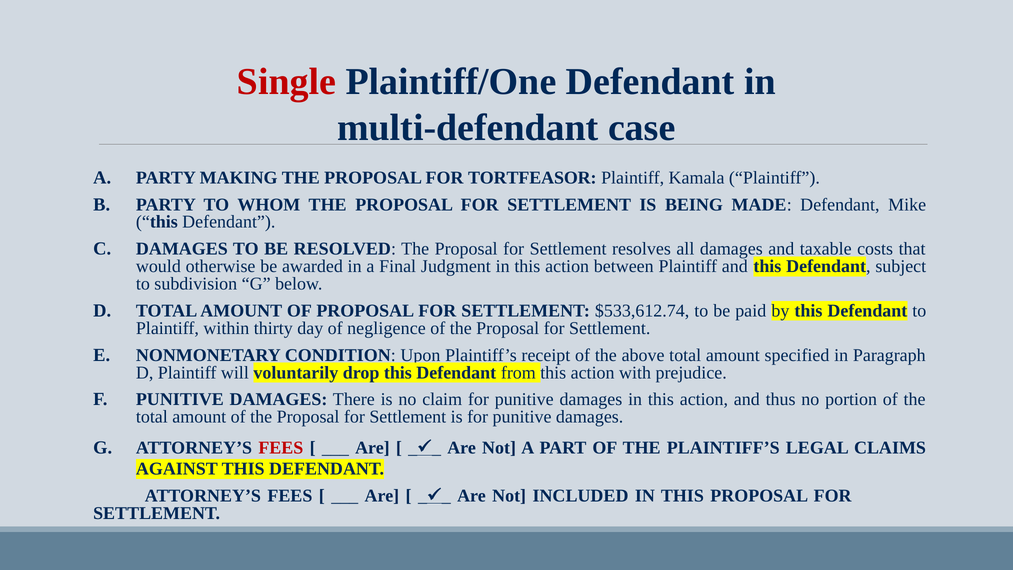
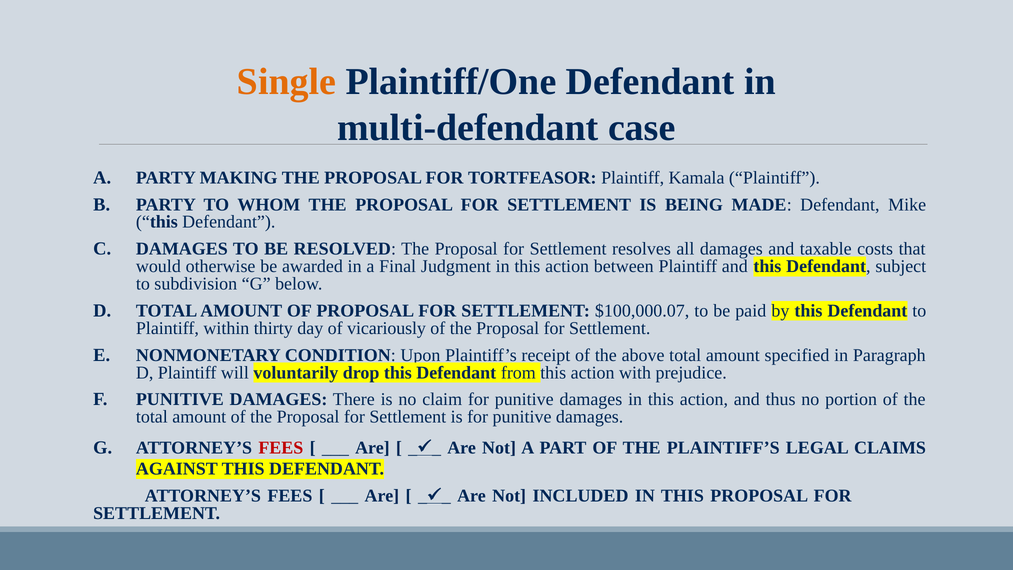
Single colour: red -> orange
$533,612.74: $533,612.74 -> $100,000.07
negligence: negligence -> vicariously
